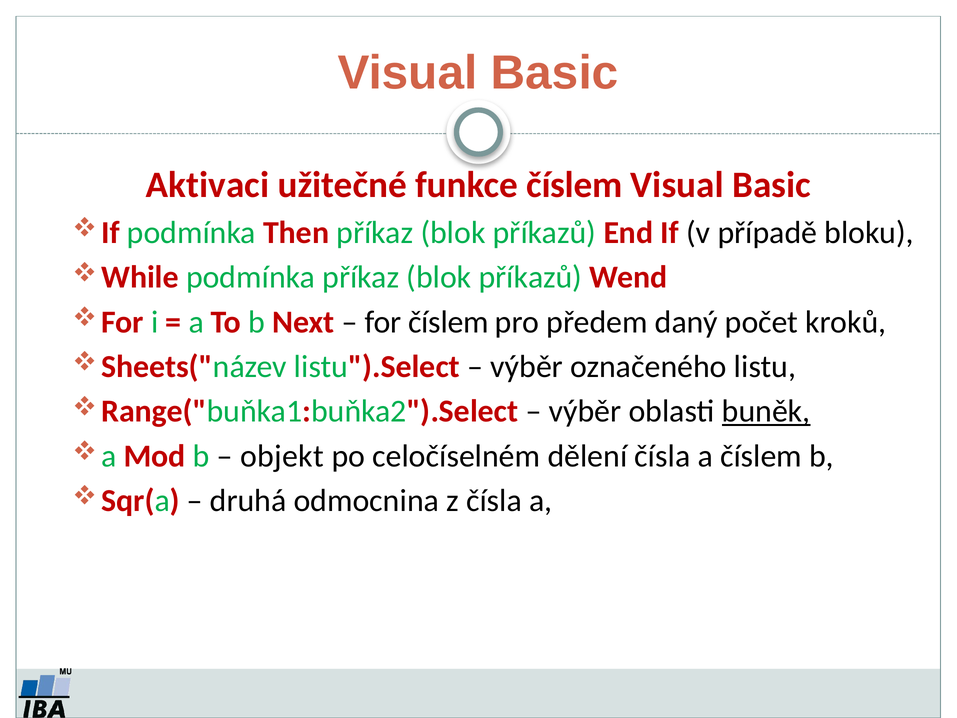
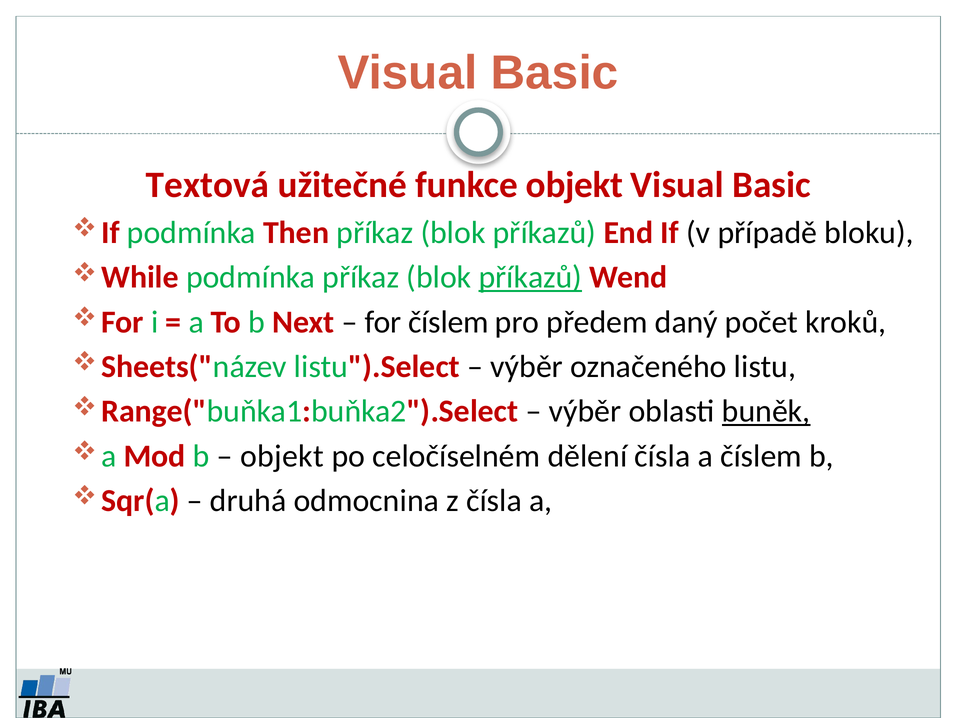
Aktivaci: Aktivaci -> Textová
funkce číslem: číslem -> objekt
příkazů at (530, 277) underline: none -> present
